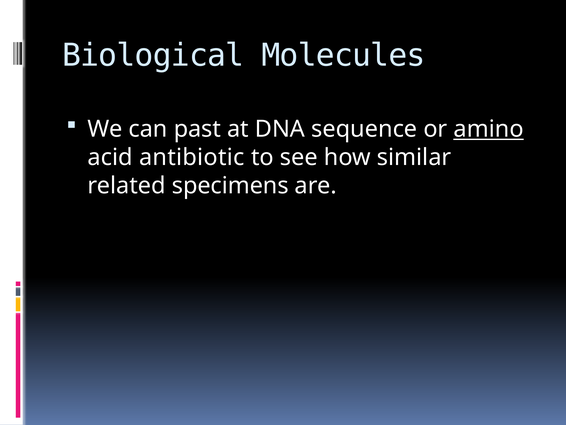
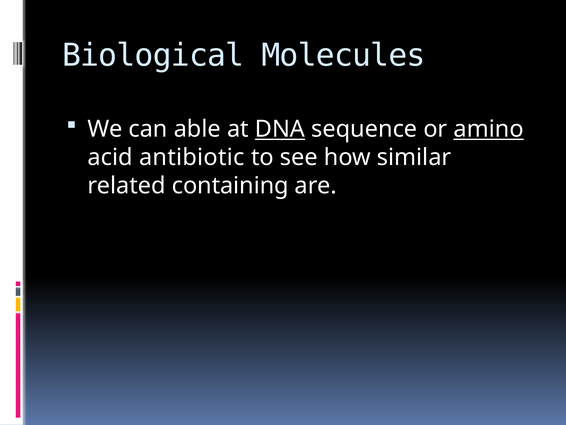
past: past -> able
DNA underline: none -> present
specimens: specimens -> containing
